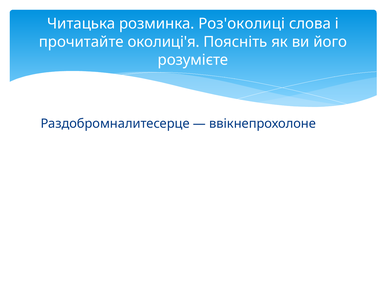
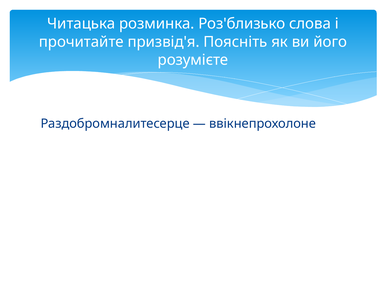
Роз'околиці: Роз'околиці -> Роз'близько
околиці'я: околиці'я -> призвід'я
